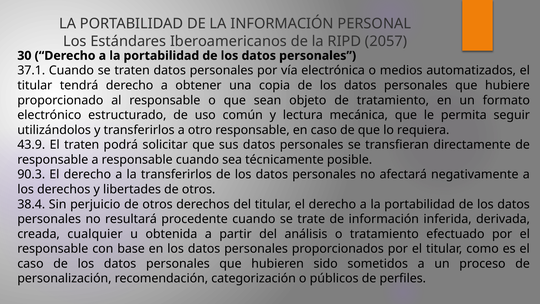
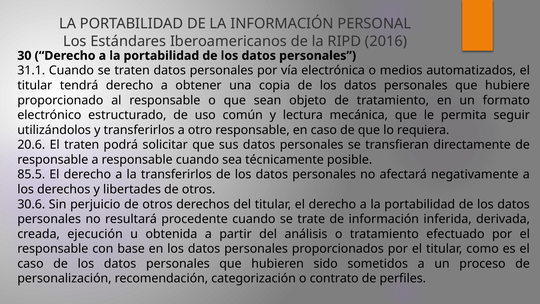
2057: 2057 -> 2016
37.1: 37.1 -> 31.1
43.9: 43.9 -> 20.6
90.3: 90.3 -> 85.5
38.4: 38.4 -> 30.6
cualquier: cualquier -> ejecución
públicos: públicos -> contrato
